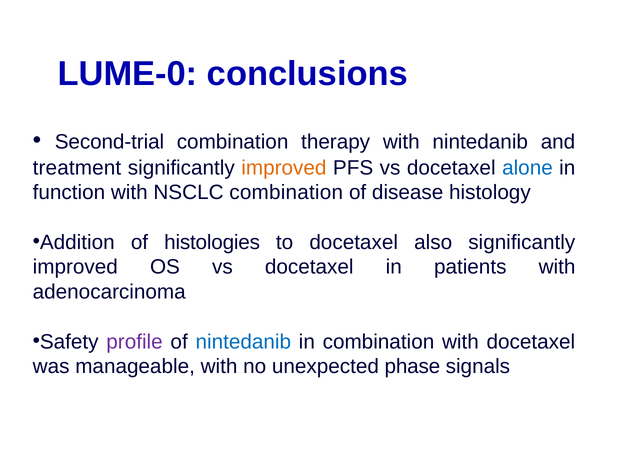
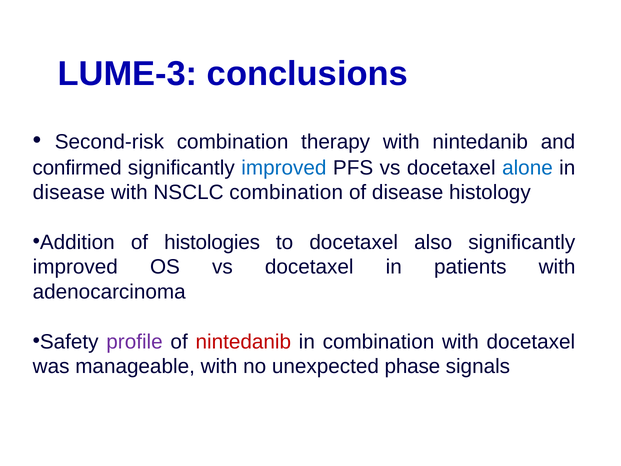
LUME-0: LUME-0 -> LUME-3
Second-trial: Second-trial -> Second-risk
treatment: treatment -> confirmed
improved at (284, 168) colour: orange -> blue
function at (69, 192): function -> disease
nintedanib at (243, 342) colour: blue -> red
